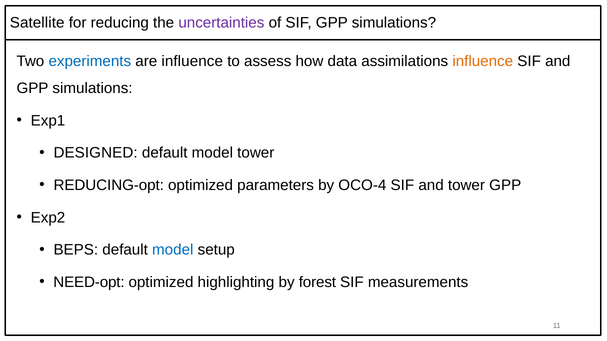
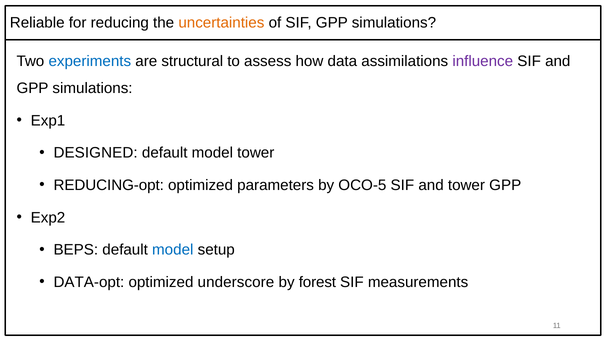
Satellite: Satellite -> Reliable
uncertainties colour: purple -> orange
are influence: influence -> structural
influence at (483, 61) colour: orange -> purple
OCO-4: OCO-4 -> OCO-5
NEED-opt: NEED-opt -> DATA-opt
highlighting: highlighting -> underscore
